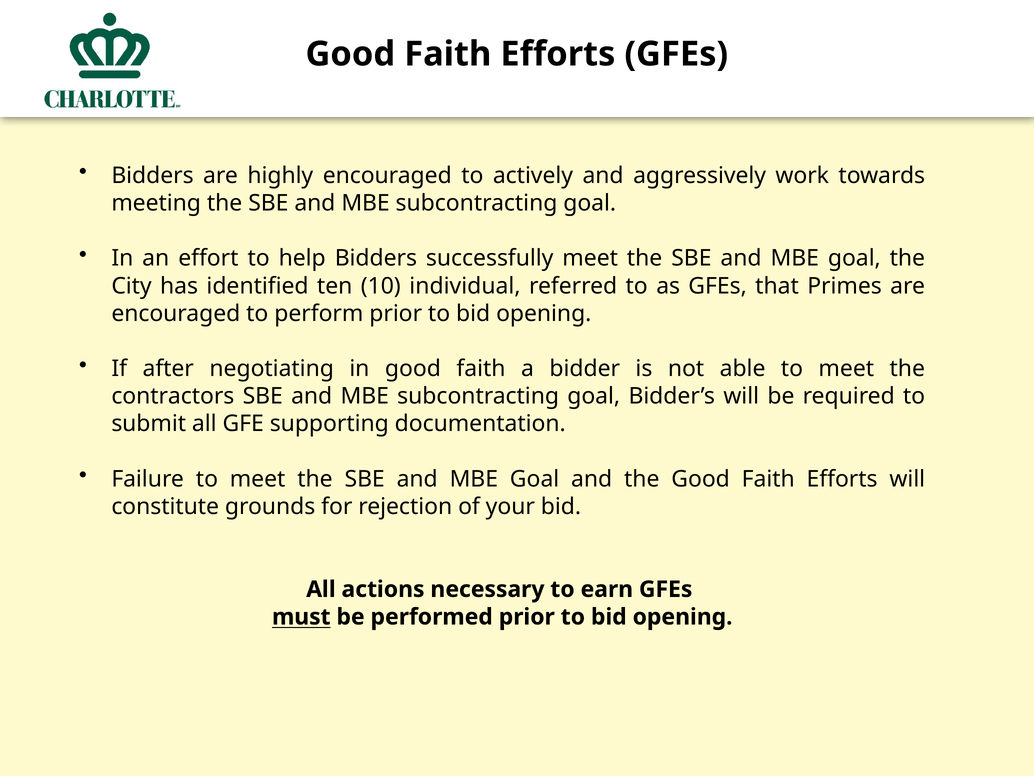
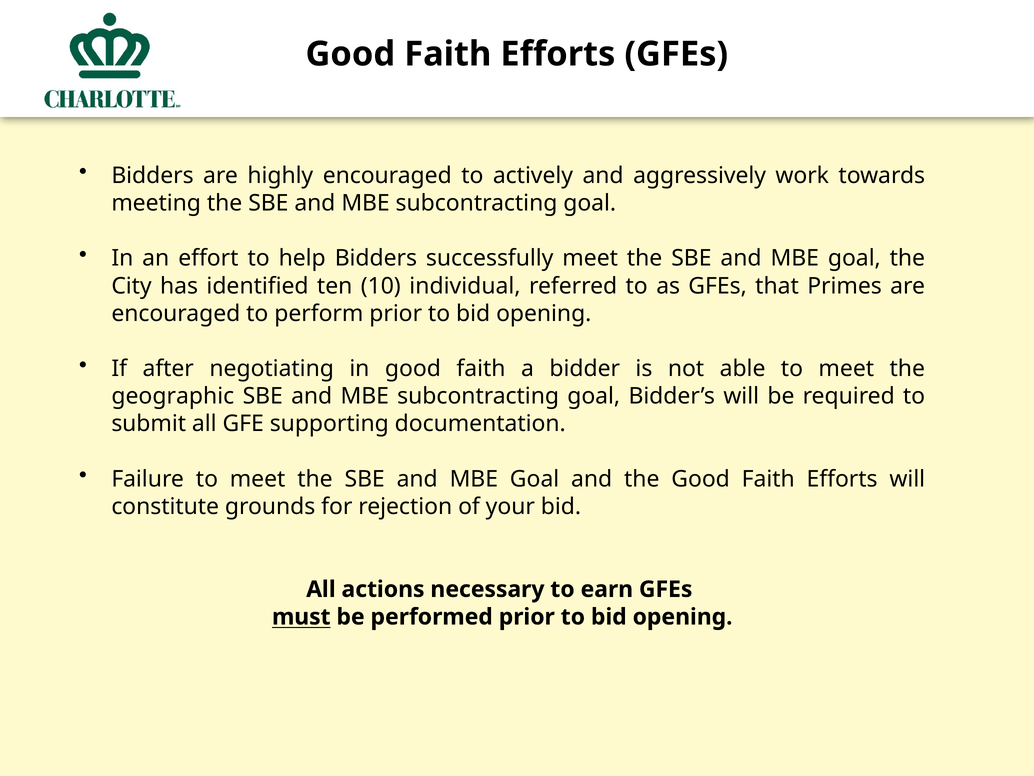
contractors: contractors -> geographic
